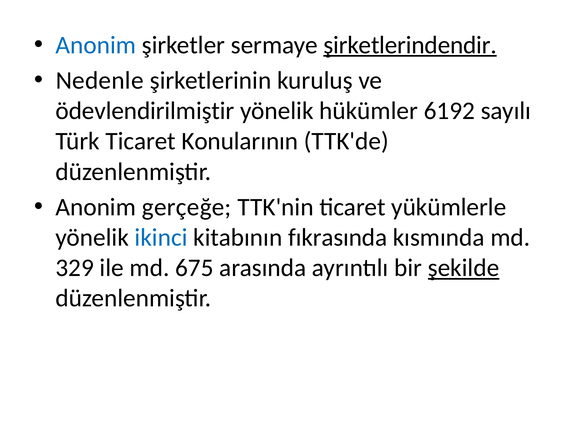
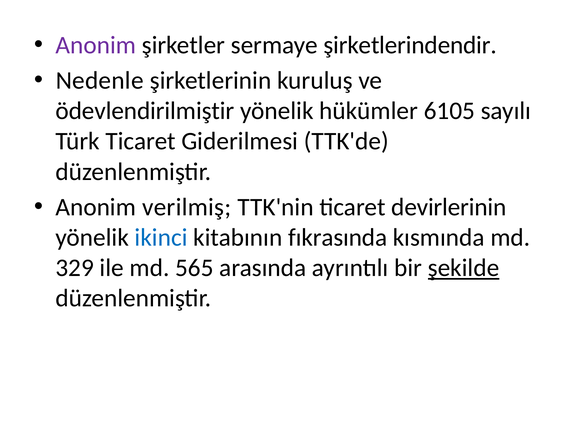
Anonim at (96, 45) colour: blue -> purple
şirketlerindendir underline: present -> none
6192: 6192 -> 6105
Konularının: Konularının -> Giderilmesi
gerçeğe: gerçeğe -> verilmiş
yükümlerle: yükümlerle -> devirlerinin
675: 675 -> 565
